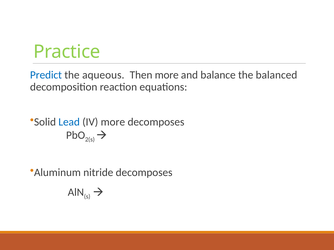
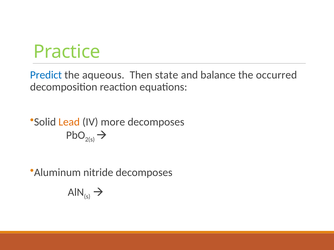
Then more: more -> state
balanced: balanced -> occurred
Lead colour: blue -> orange
